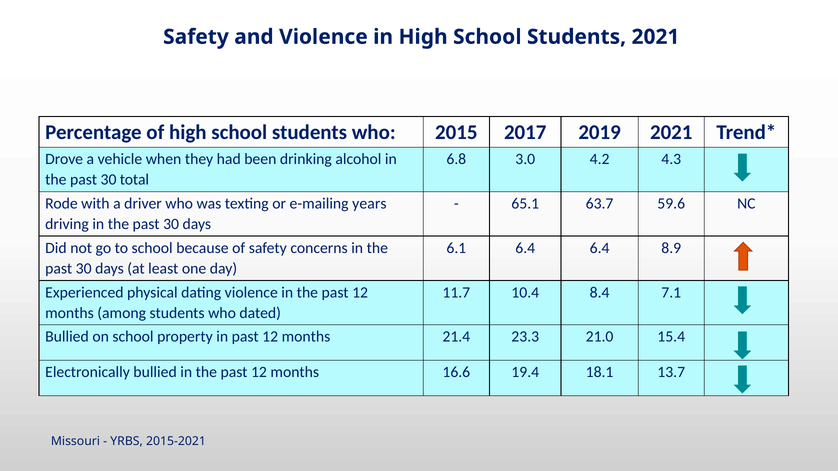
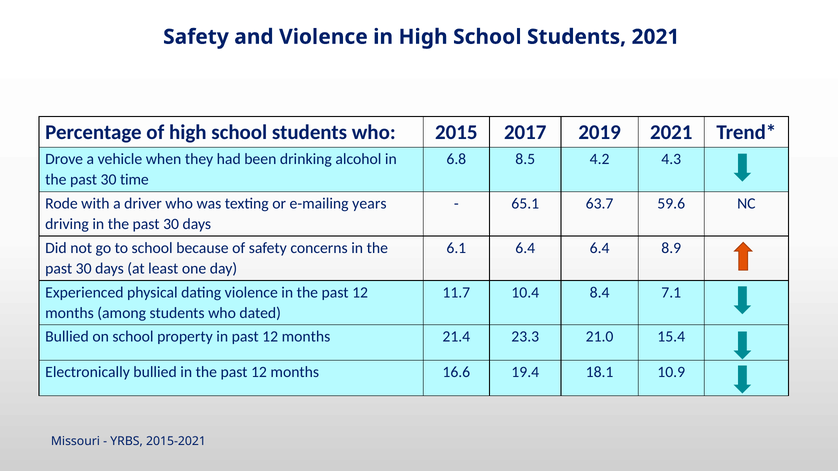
3.0: 3.0 -> 8.5
total: total -> time
13.7: 13.7 -> 10.9
